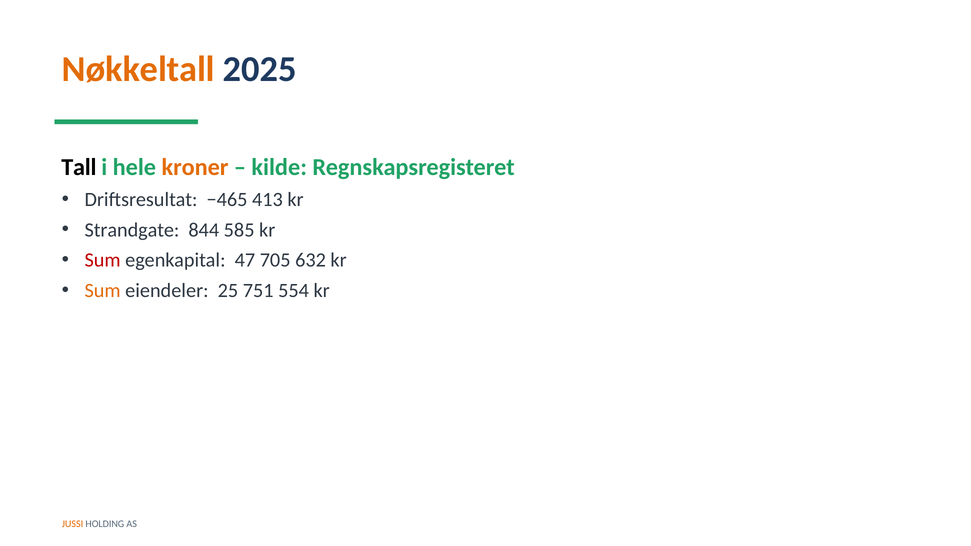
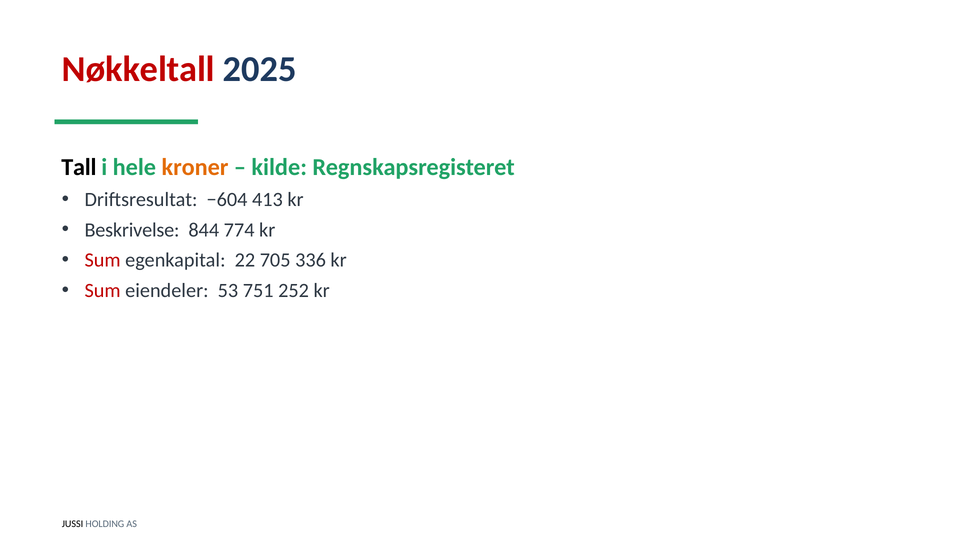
Nøkkeltall colour: orange -> red
−465: −465 -> −604
Strandgate: Strandgate -> Beskrivelse
585: 585 -> 774
47: 47 -> 22
632: 632 -> 336
Sum at (103, 291) colour: orange -> red
25: 25 -> 53
554: 554 -> 252
JUSSI colour: orange -> black
